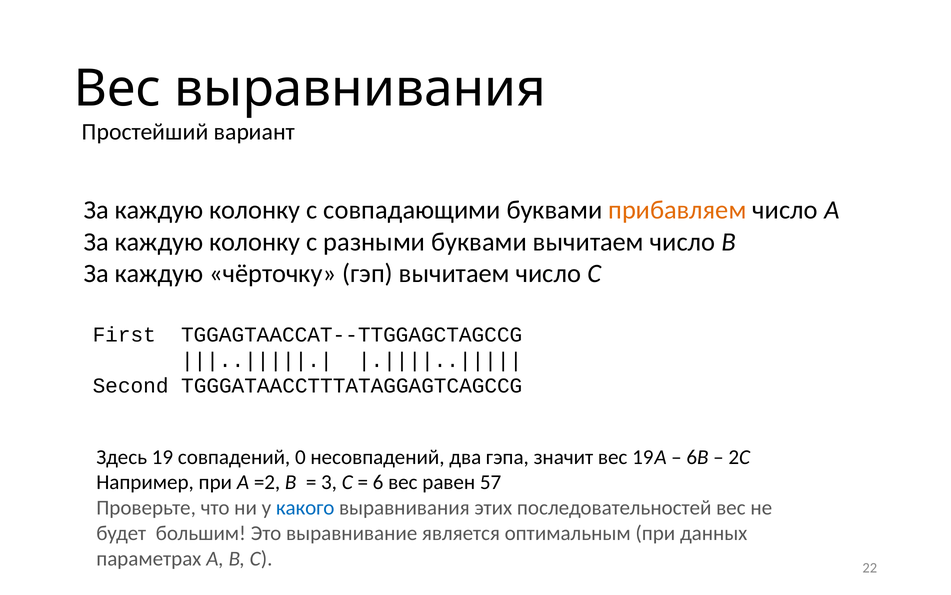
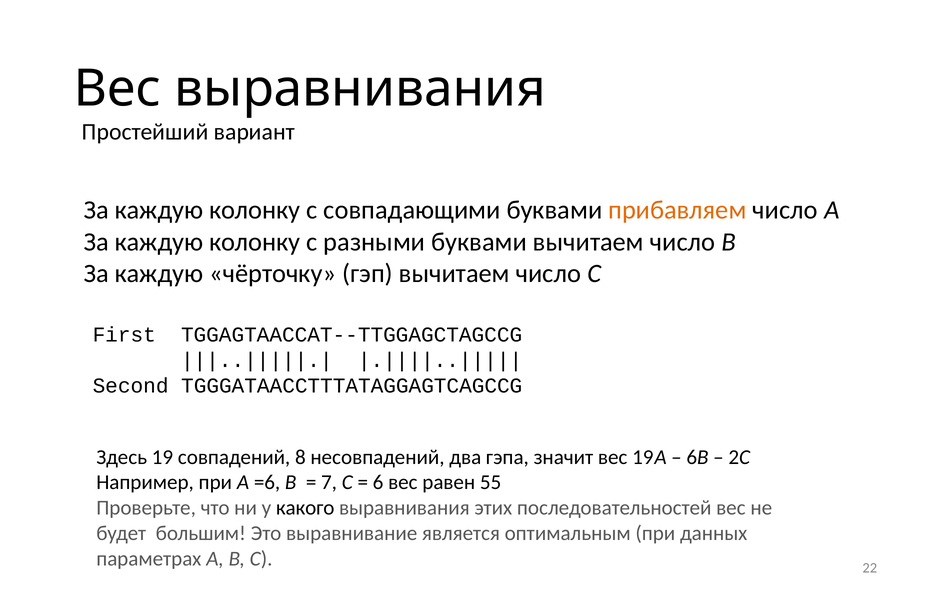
0: 0 -> 8
=2: =2 -> =6
3: 3 -> 7
57: 57 -> 55
какого colour: blue -> black
